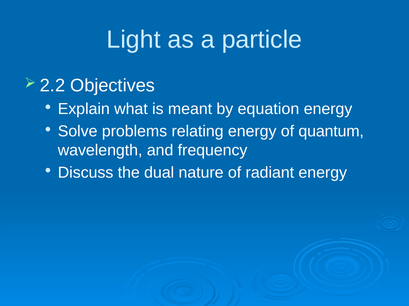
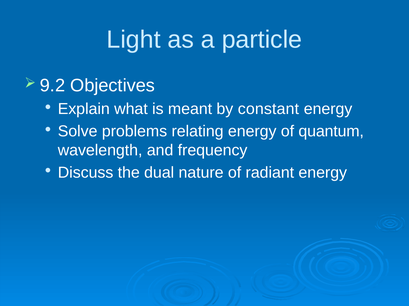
2.2: 2.2 -> 9.2
equation: equation -> constant
